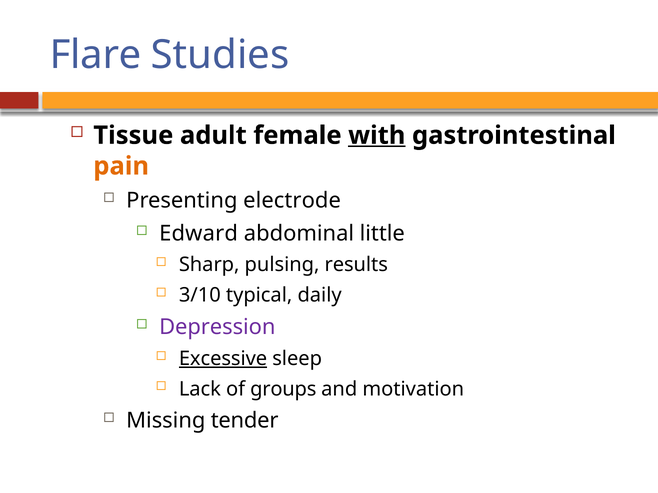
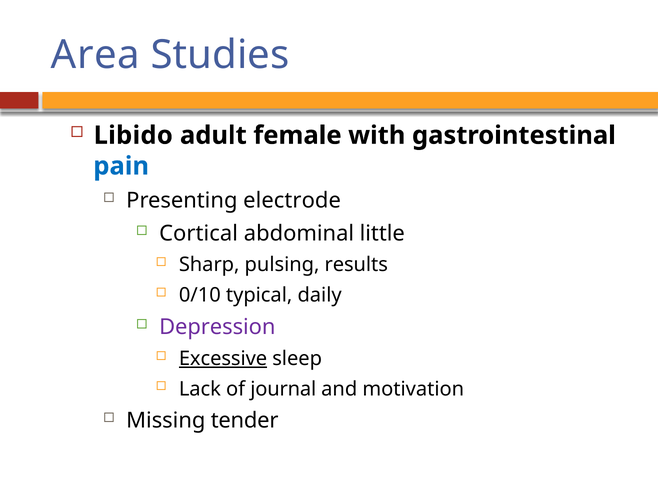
Flare: Flare -> Area
Tissue: Tissue -> Libido
with underline: present -> none
pain colour: orange -> blue
Edward: Edward -> Cortical
3/10: 3/10 -> 0/10
groups: groups -> journal
